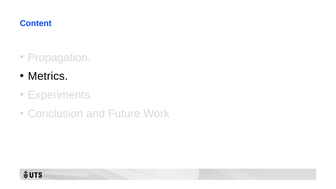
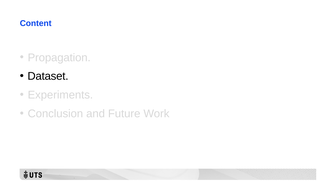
Metrics: Metrics -> Dataset
